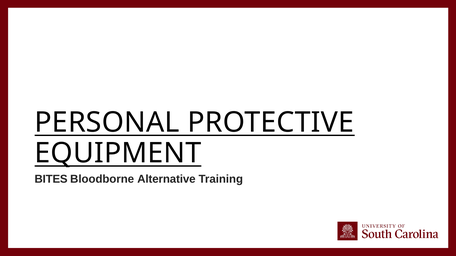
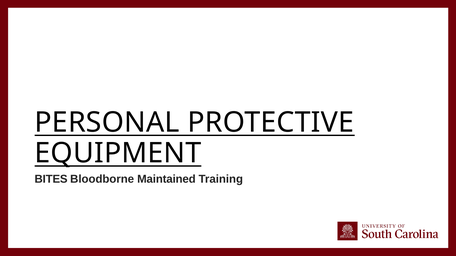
Alternative: Alternative -> Maintained
